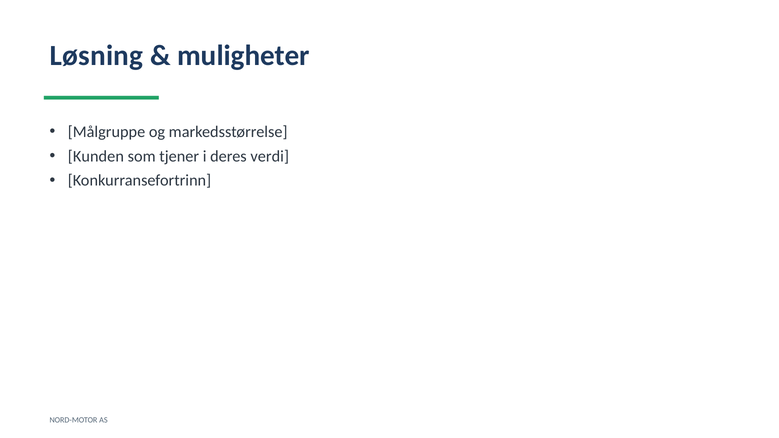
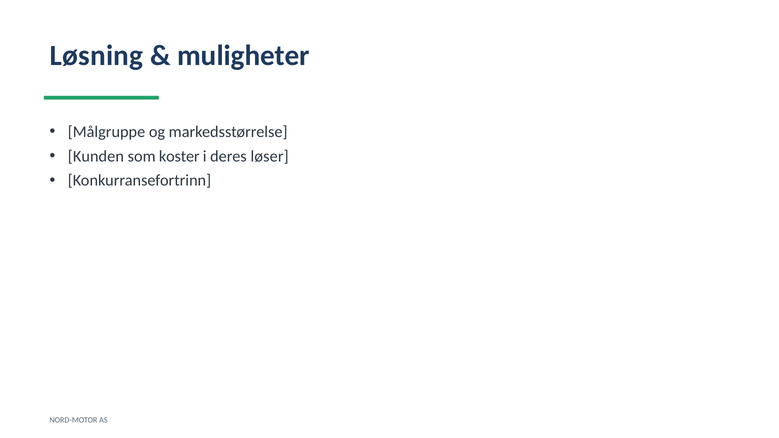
tjener: tjener -> koster
verdi: verdi -> løser
